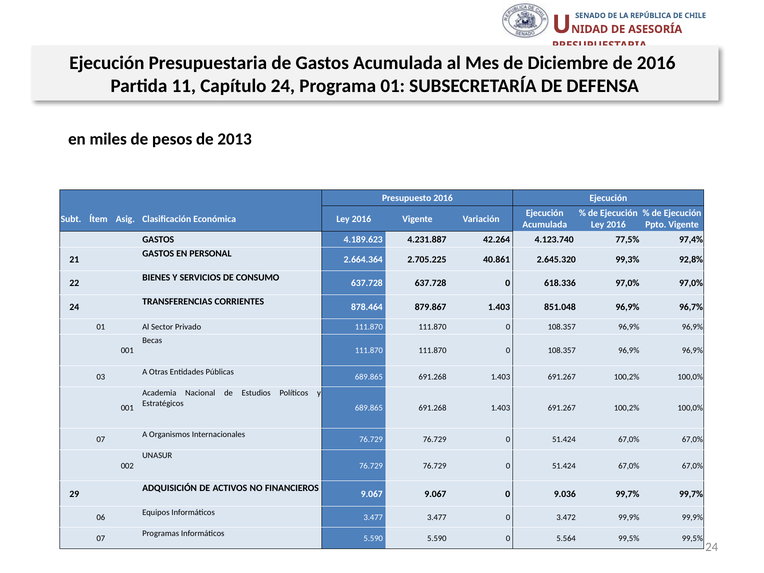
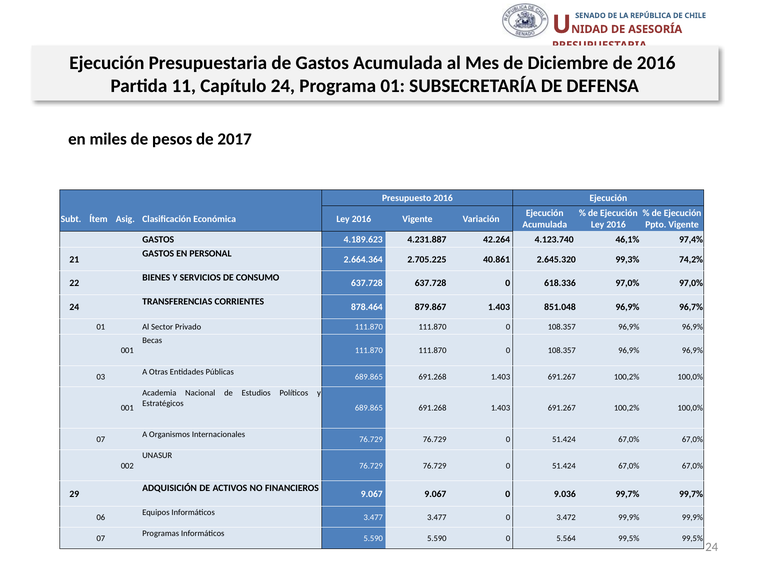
2013: 2013 -> 2017
77,5%: 77,5% -> 46,1%
92,8%: 92,8% -> 74,2%
